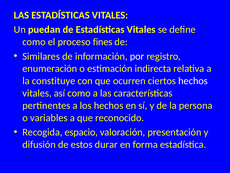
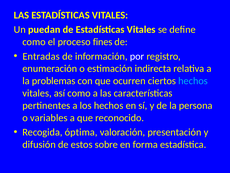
Similares: Similares -> Entradas
constituye: constituye -> problemas
hechos at (193, 81) colour: white -> light blue
espacio: espacio -> óptima
durar: durar -> sobre
